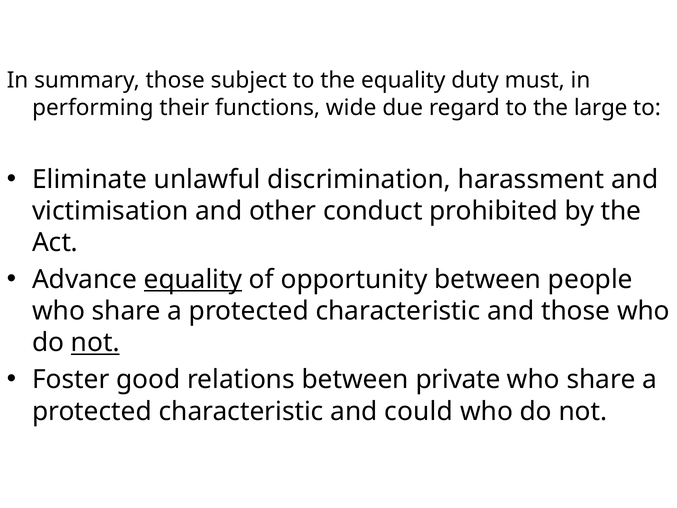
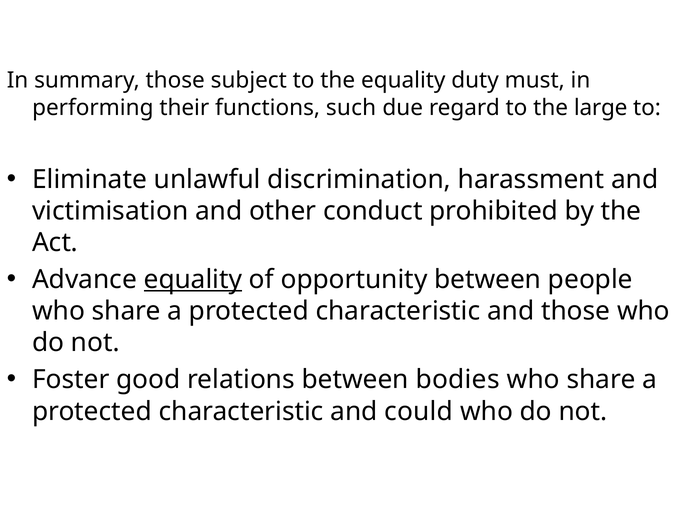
wide: wide -> such
not at (95, 343) underline: present -> none
private: private -> bodies
